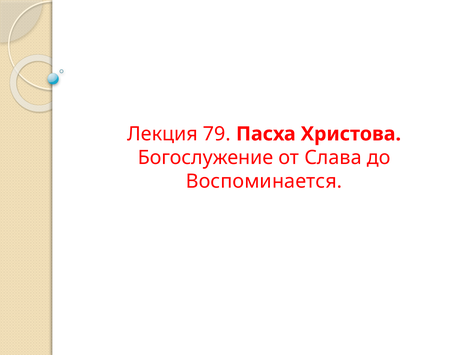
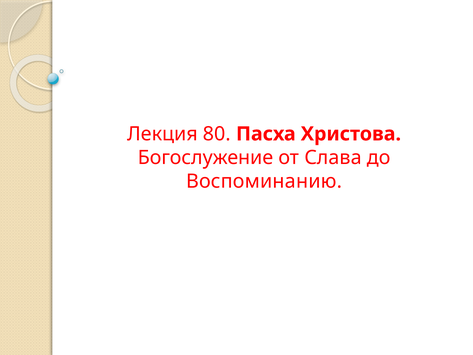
79: 79 -> 80
Воспоминается: Воспоминается -> Воспоминанию
